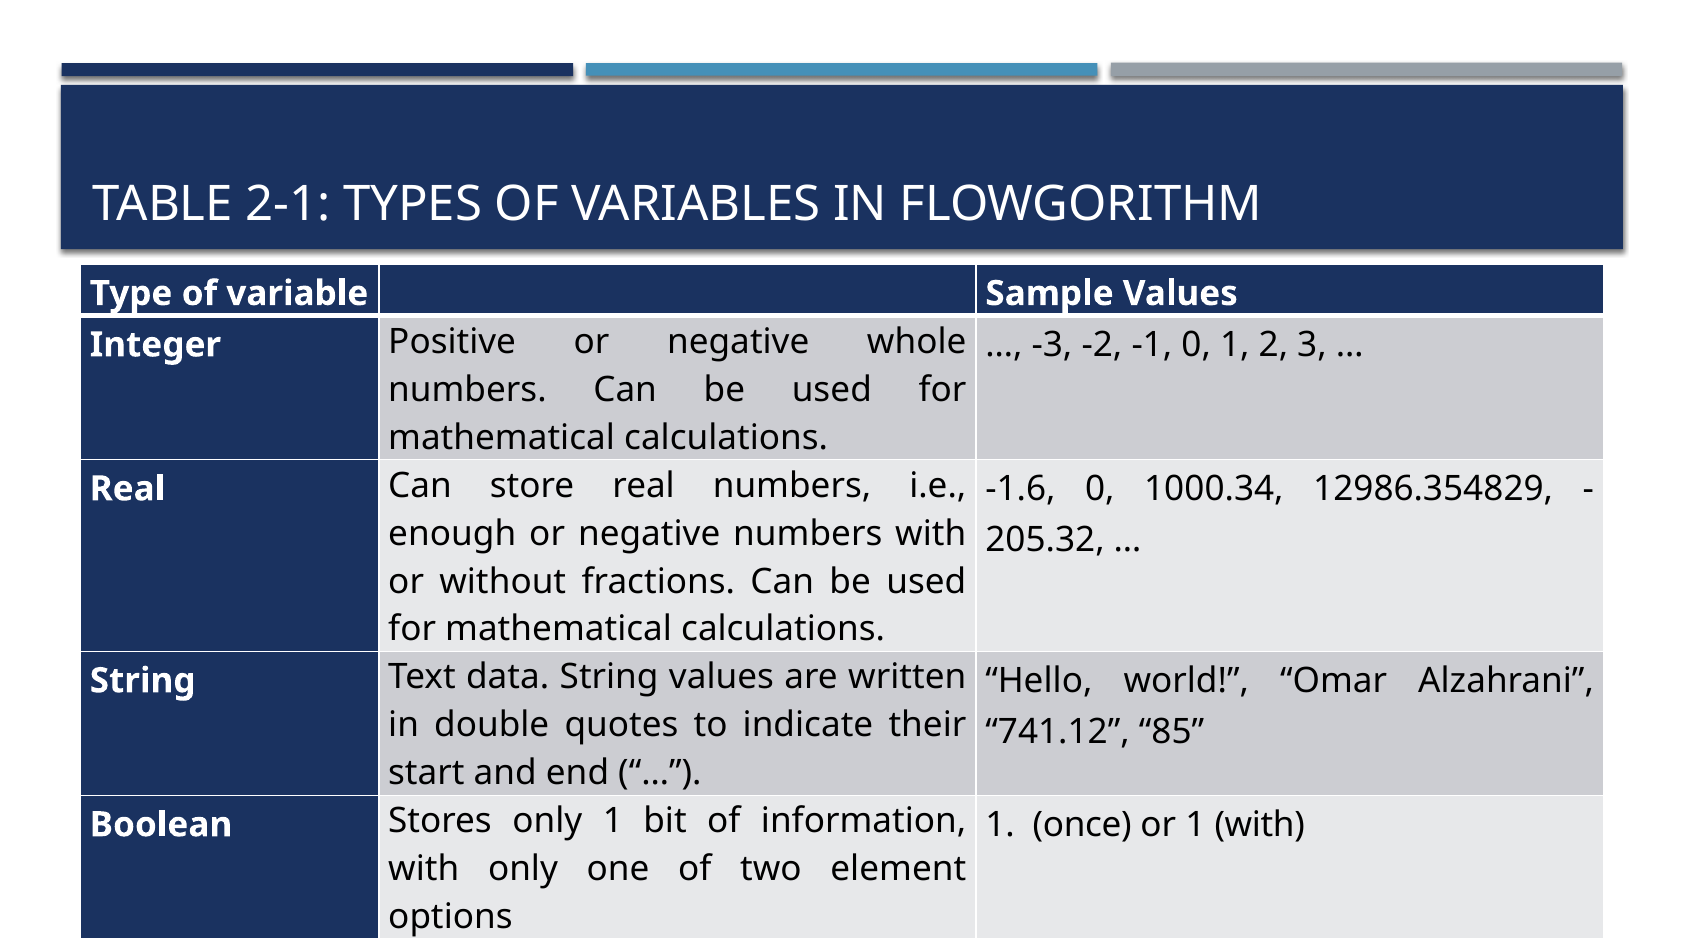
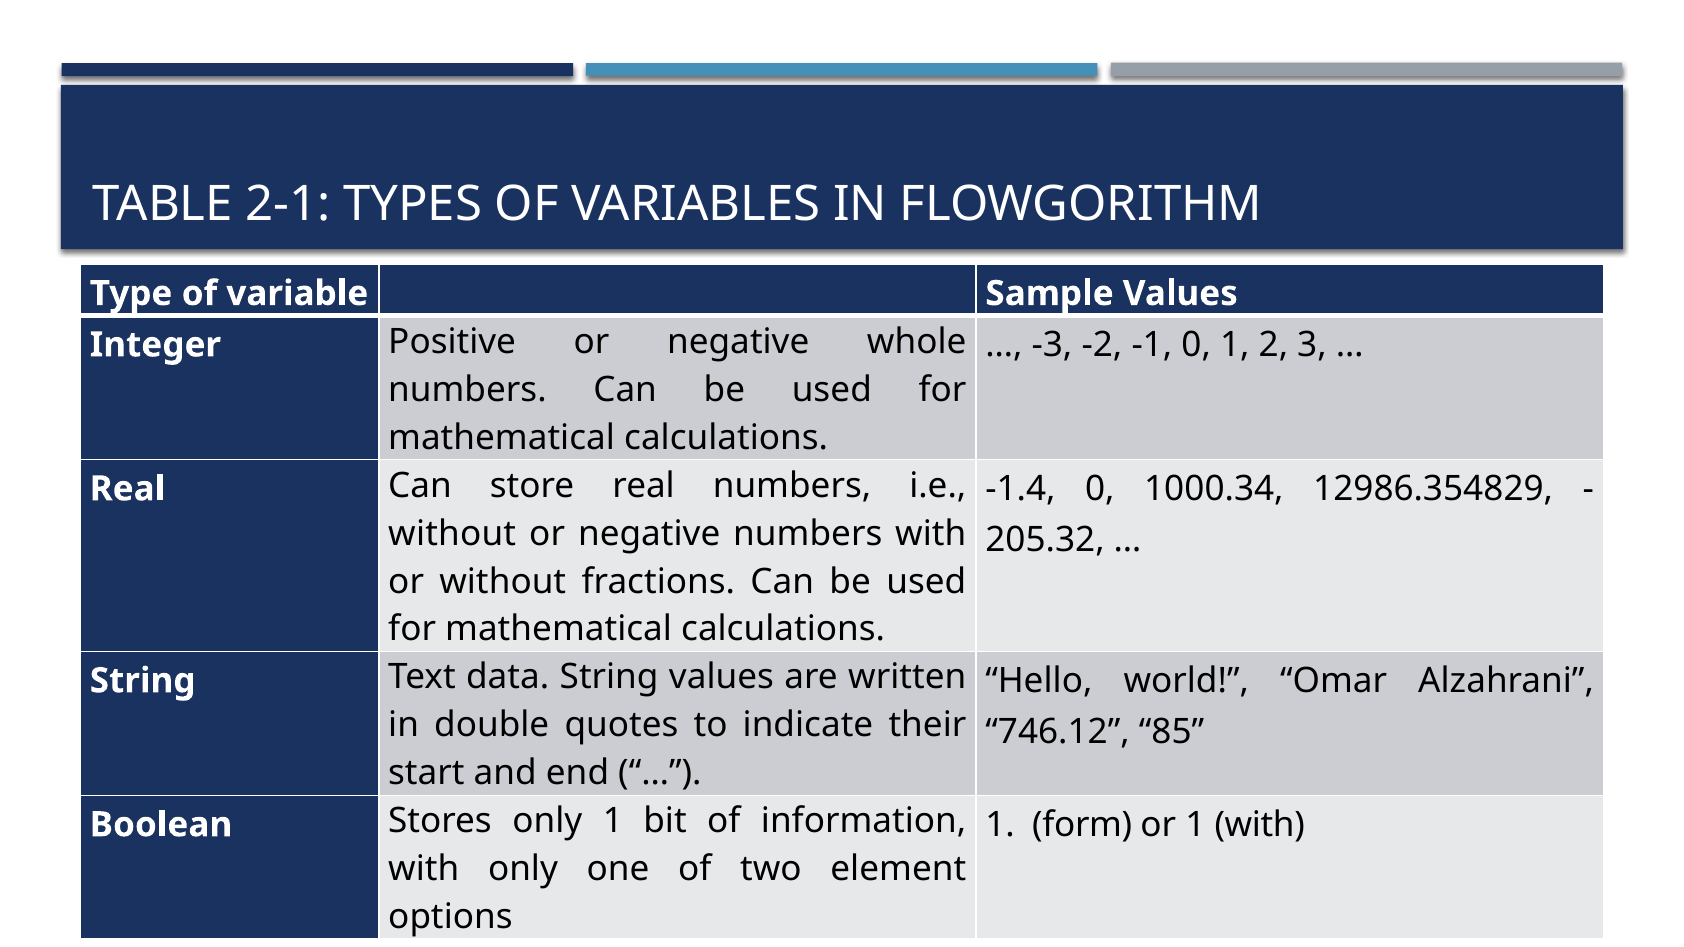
-1.6: -1.6 -> -1.4
enough at (452, 534): enough -> without
741.12: 741.12 -> 746.12
once: once -> form
